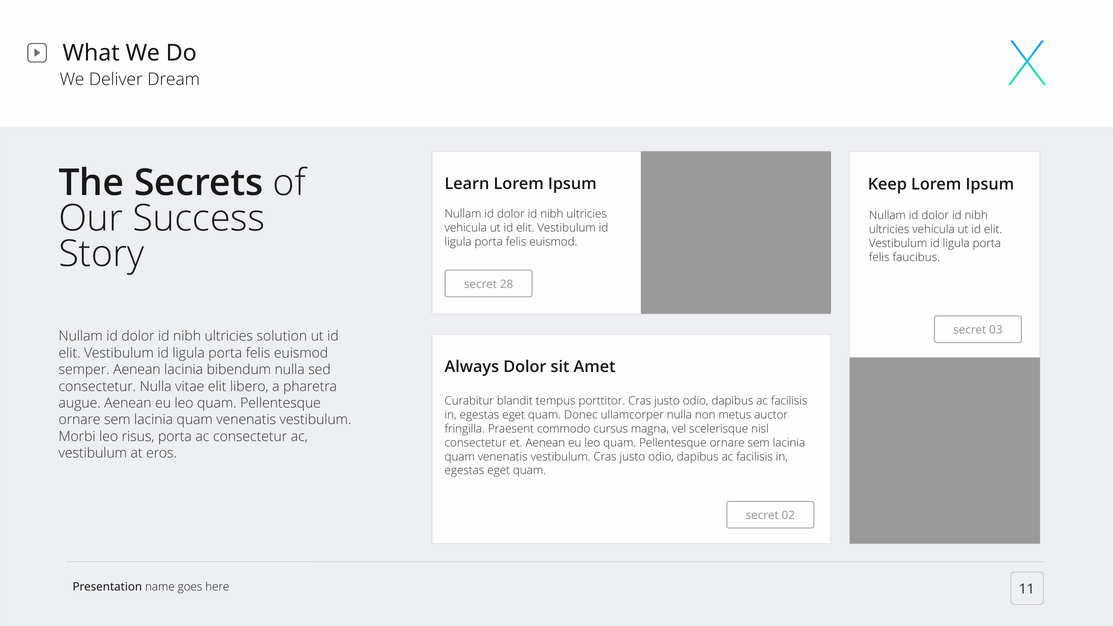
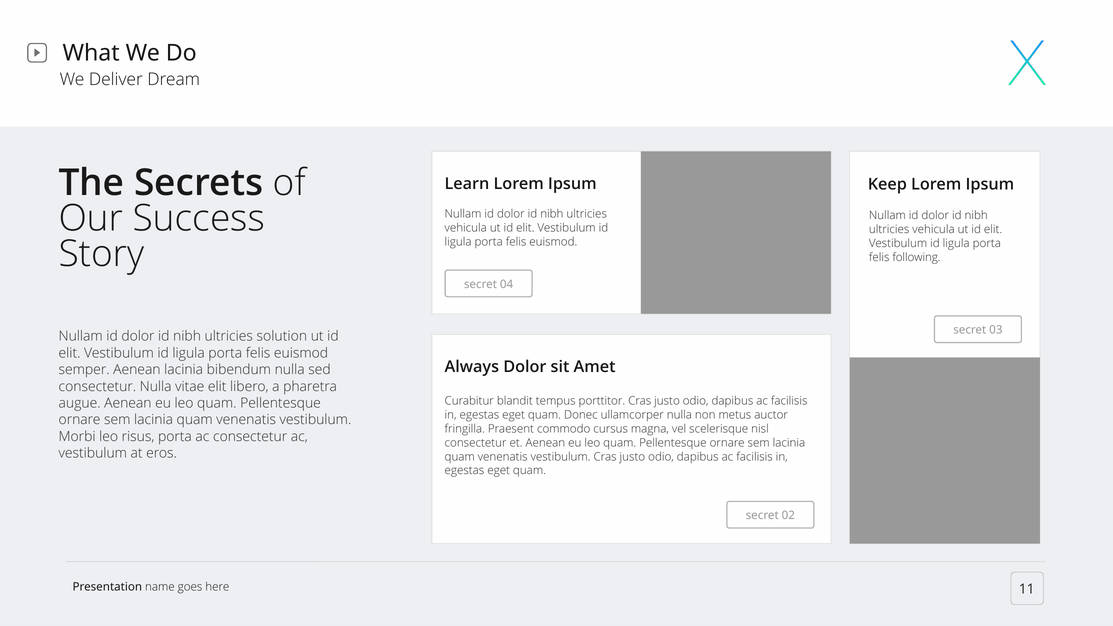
faucibus: faucibus -> following
28: 28 -> 04
